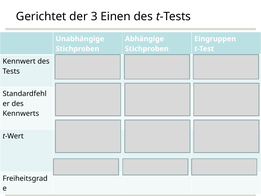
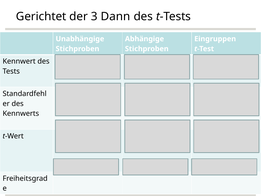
Einen: Einen -> Dann
